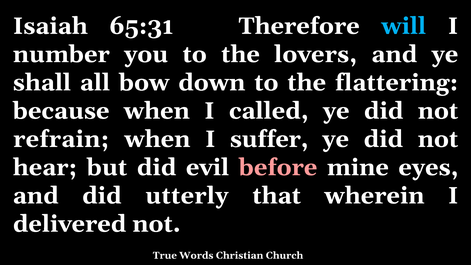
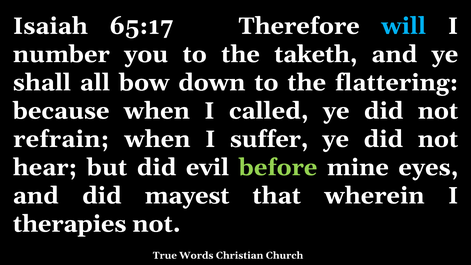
65:31: 65:31 -> 65:17
lovers: lovers -> taketh
before colour: pink -> light green
utterly: utterly -> mayest
delivered: delivered -> therapies
